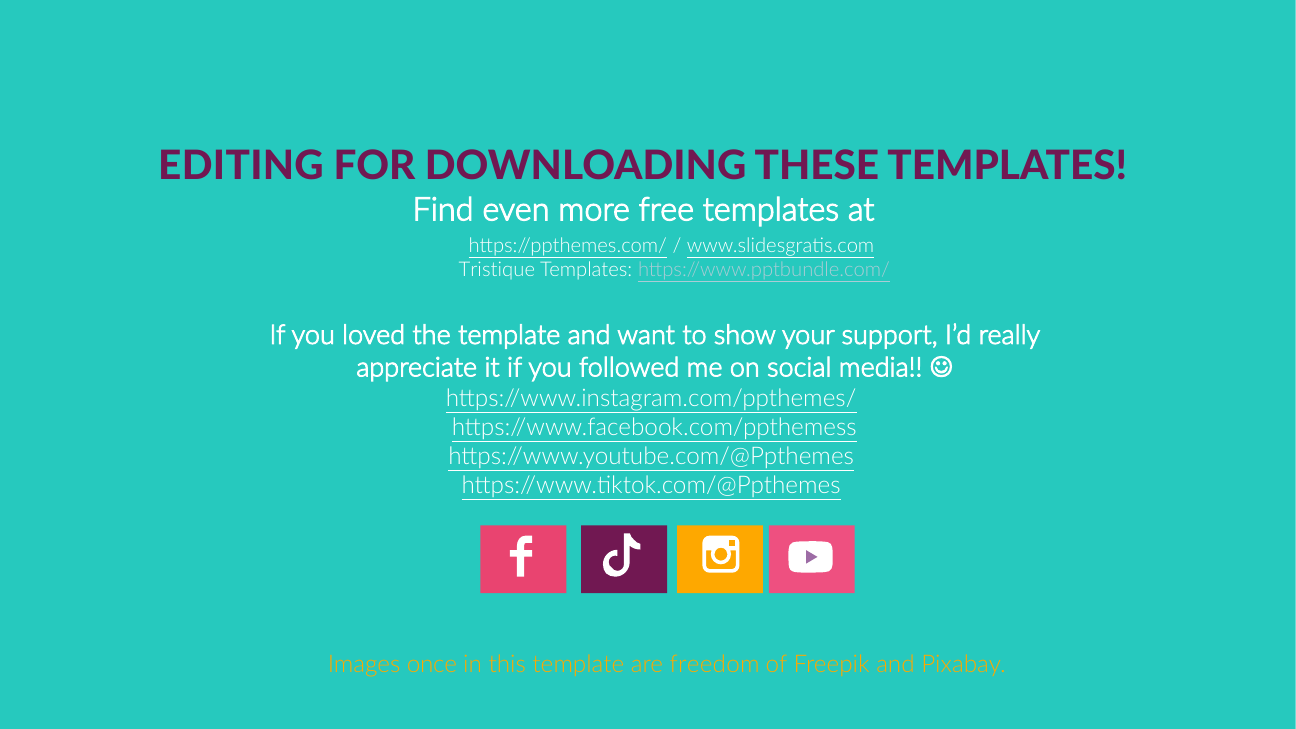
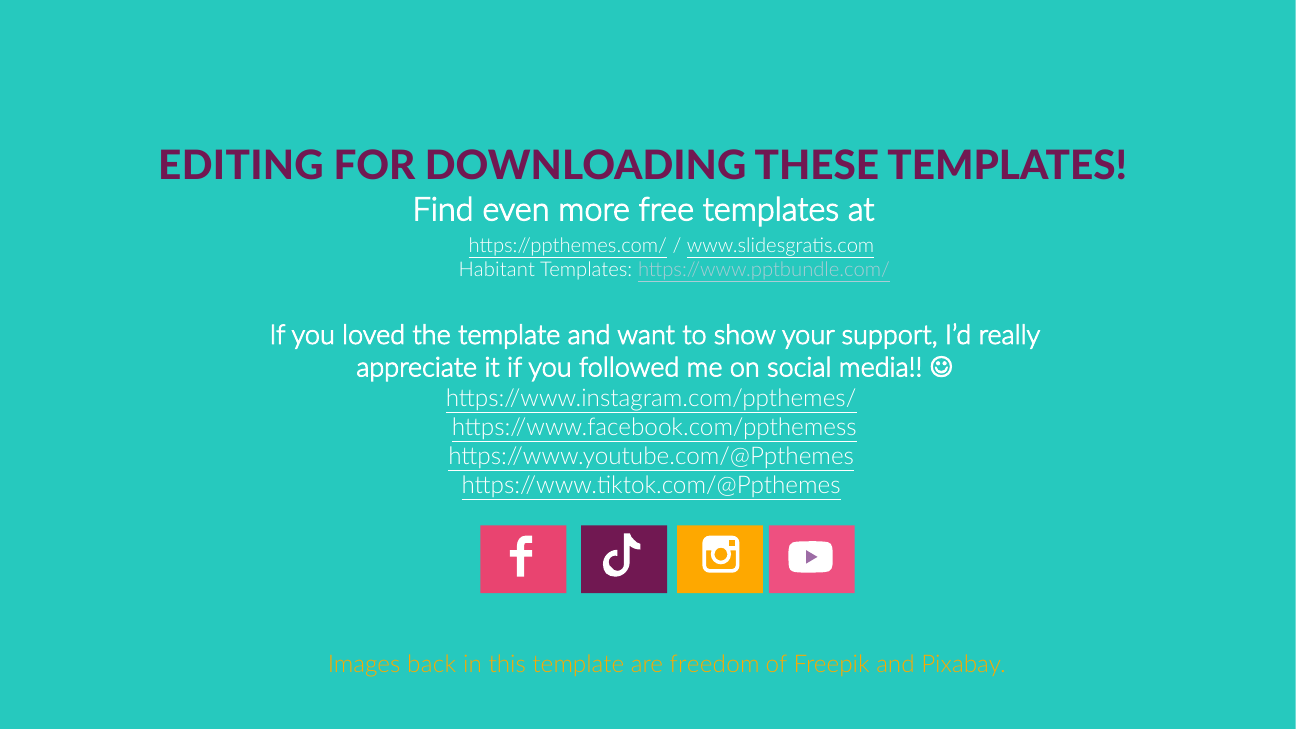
Tristique: Tristique -> Habitant
once: once -> back
